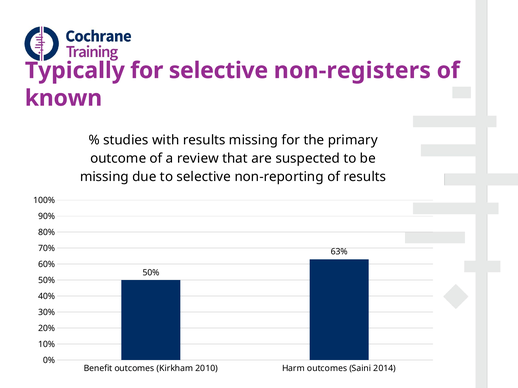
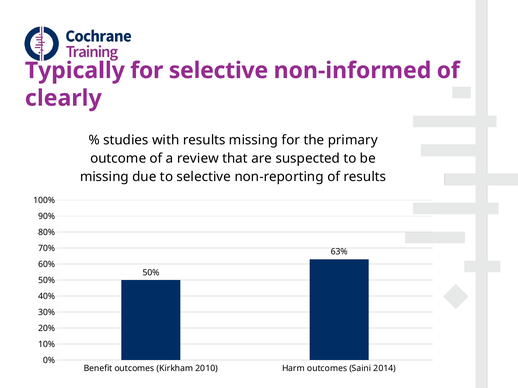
non-registers: non-registers -> non-informed
known: known -> clearly
